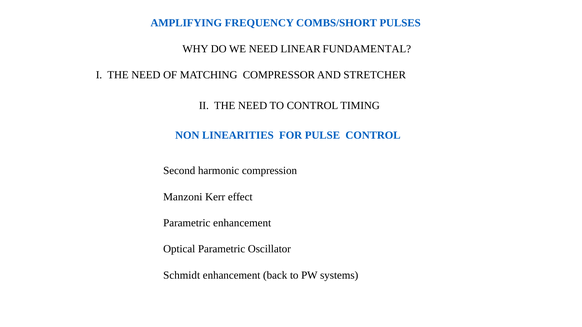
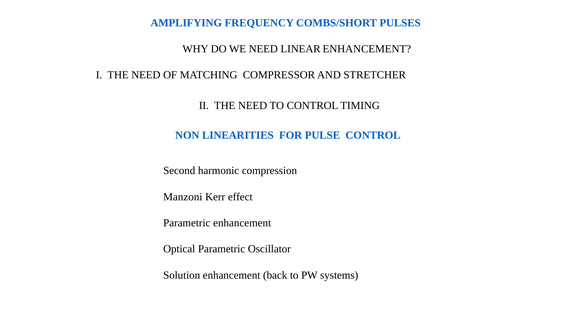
LINEAR FUNDAMENTAL: FUNDAMENTAL -> ENHANCEMENT
Schmidt: Schmidt -> Solution
